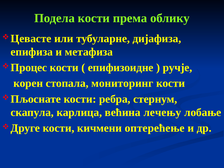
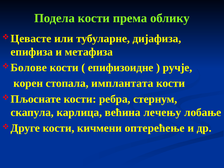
Процес: Процес -> Болове
мониторинг: мониторинг -> имплантата
